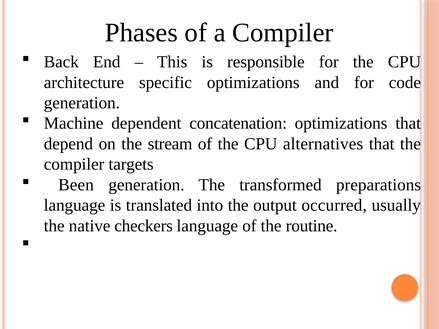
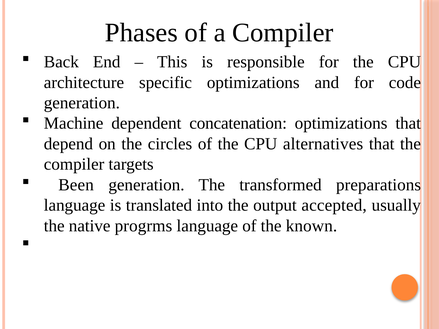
stream: stream -> circles
occurred: occurred -> accepted
checkers: checkers -> progrms
routine: routine -> known
